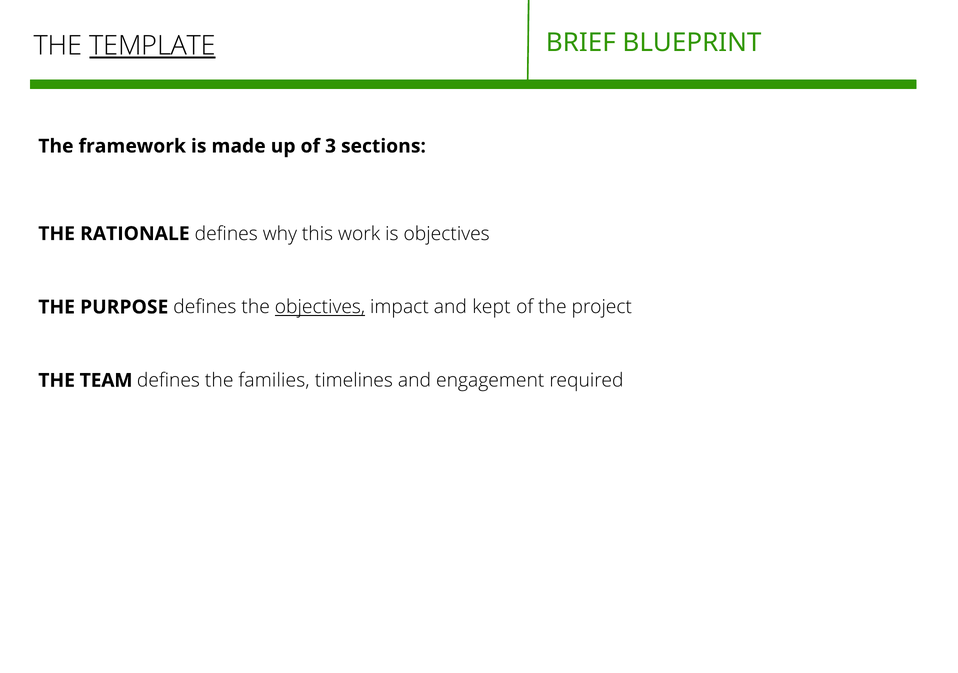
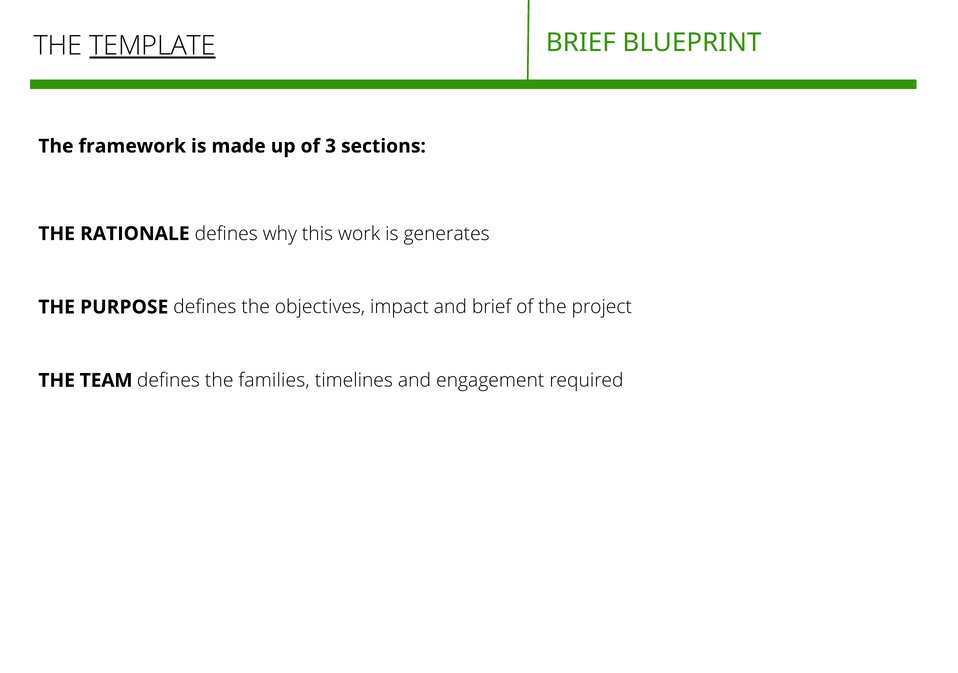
is objectives: objectives -> generates
objectives at (320, 307) underline: present -> none
and kept: kept -> brief
